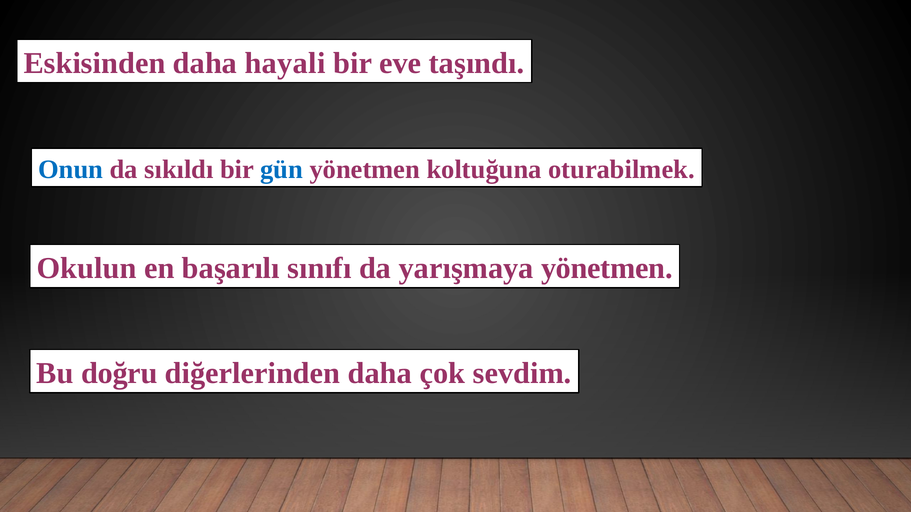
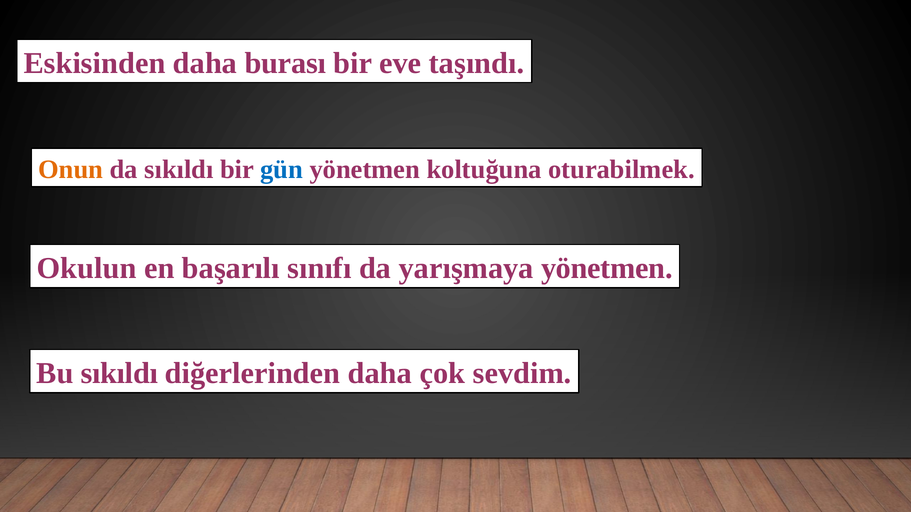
hayali: hayali -> burası
Onun colour: blue -> orange
Bu doğru: doğru -> sıkıldı
